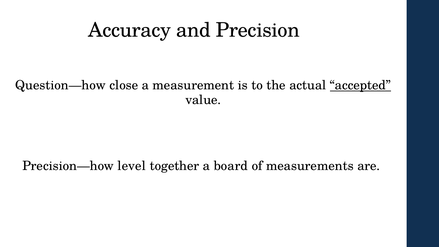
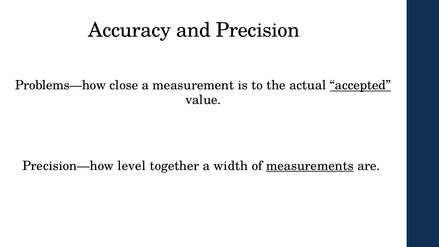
Question—how: Question—how -> Problems—how
board: board -> width
measurements underline: none -> present
